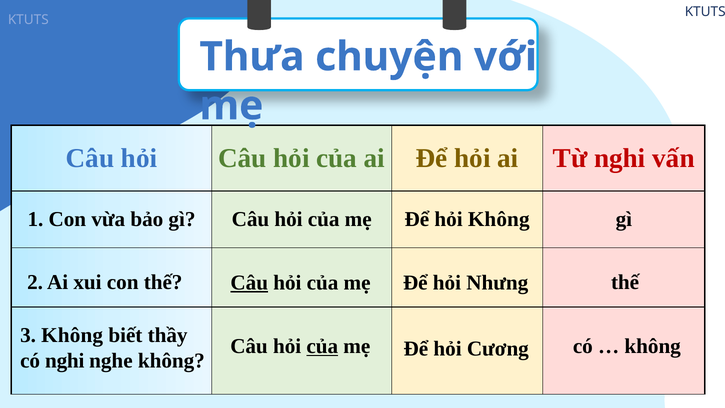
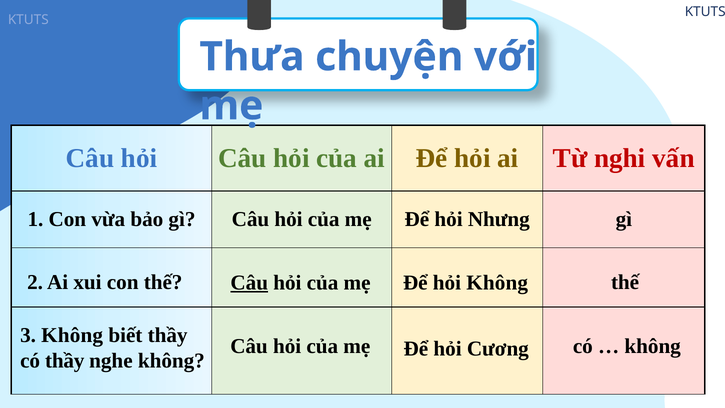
hỏi Không: Không -> Nhưng
hỏi Nhưng: Nhưng -> Không
của at (322, 346) underline: present -> none
có nghi: nghi -> thầy
